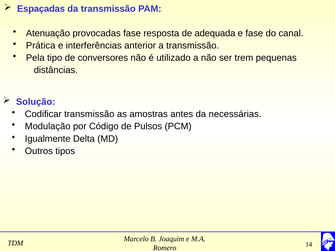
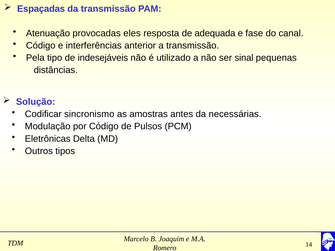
provocadas fase: fase -> eles
Prática at (41, 46): Prática -> Código
conversores: conversores -> indesejáveis
trem: trem -> sinal
Codificar transmissão: transmissão -> sincronismo
Igualmente: Igualmente -> Eletrônicas
